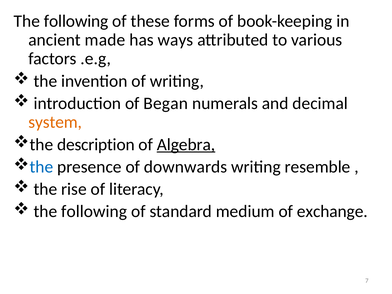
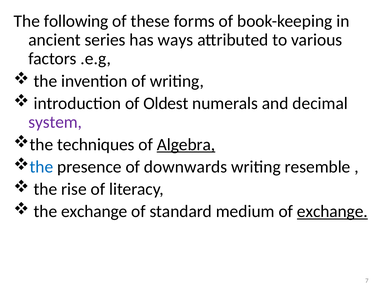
made: made -> series
Began: Began -> Oldest
system colour: orange -> purple
description: description -> techniques
following at (94, 211): following -> exchange
exchange at (332, 211) underline: none -> present
